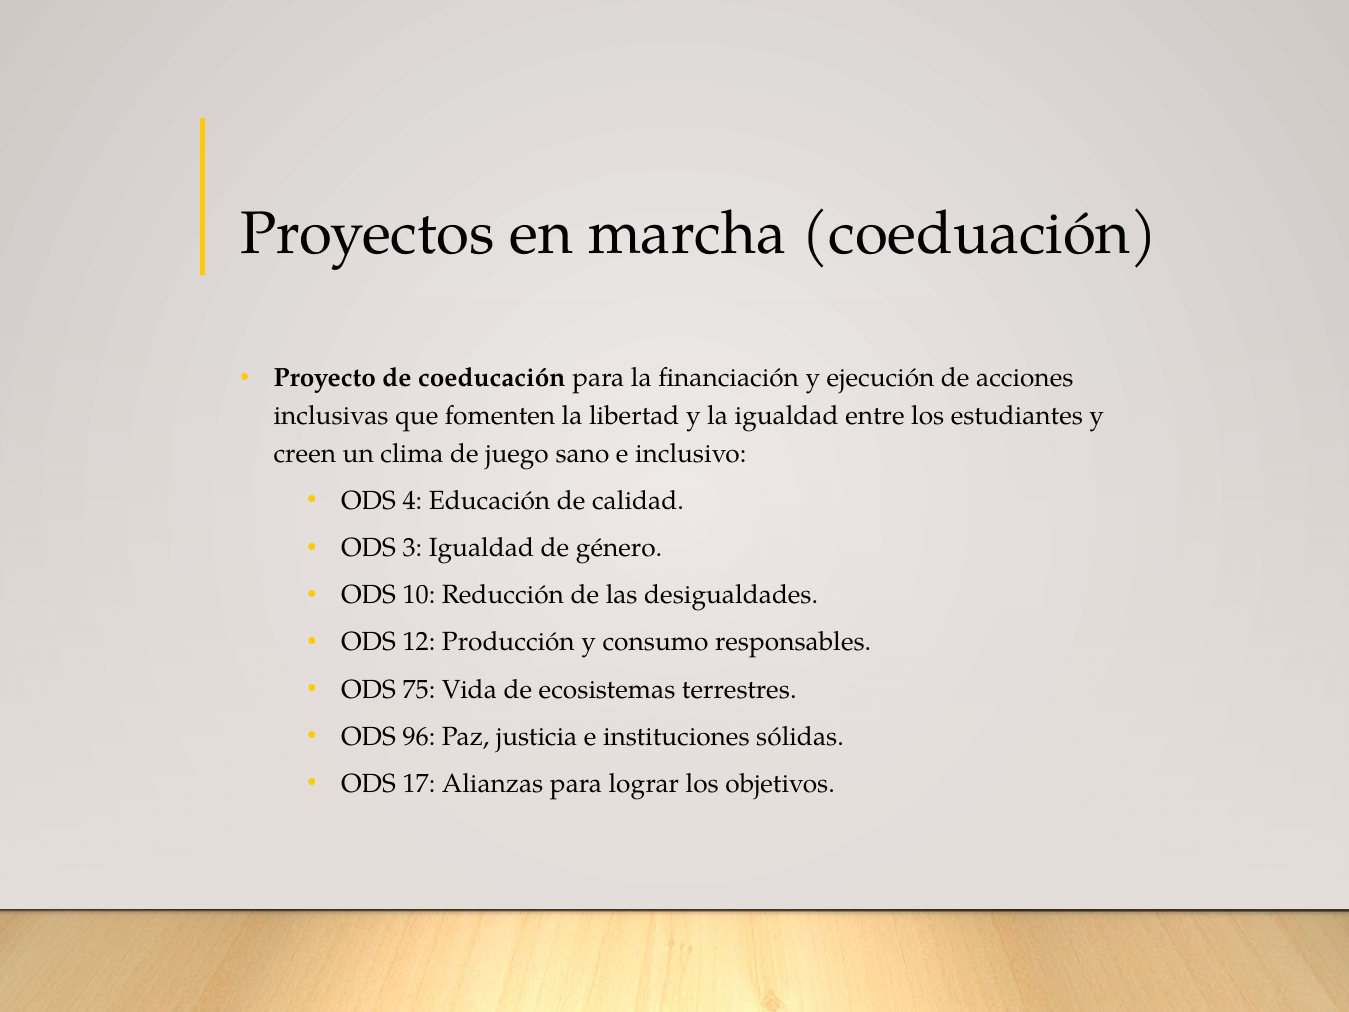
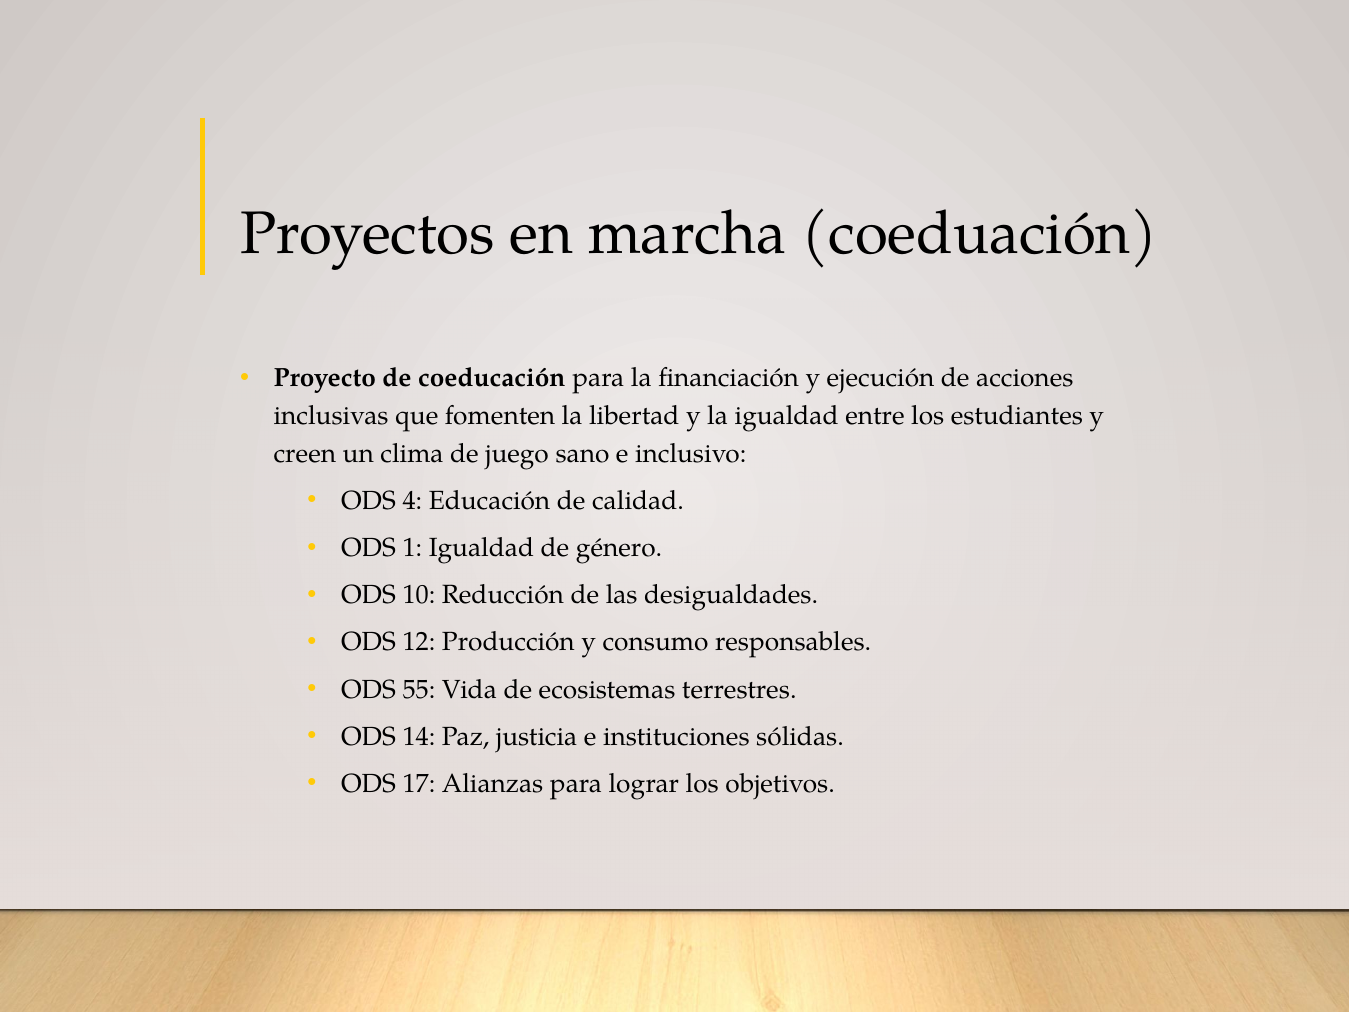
3: 3 -> 1
75: 75 -> 55
96: 96 -> 14
